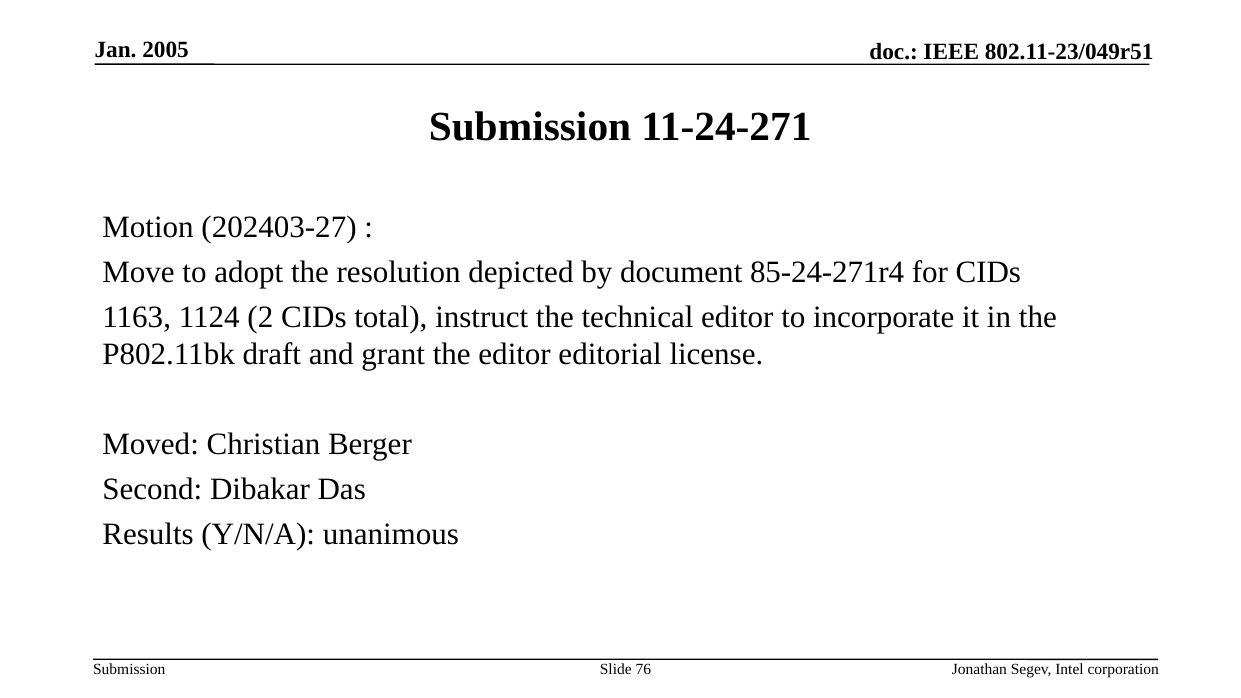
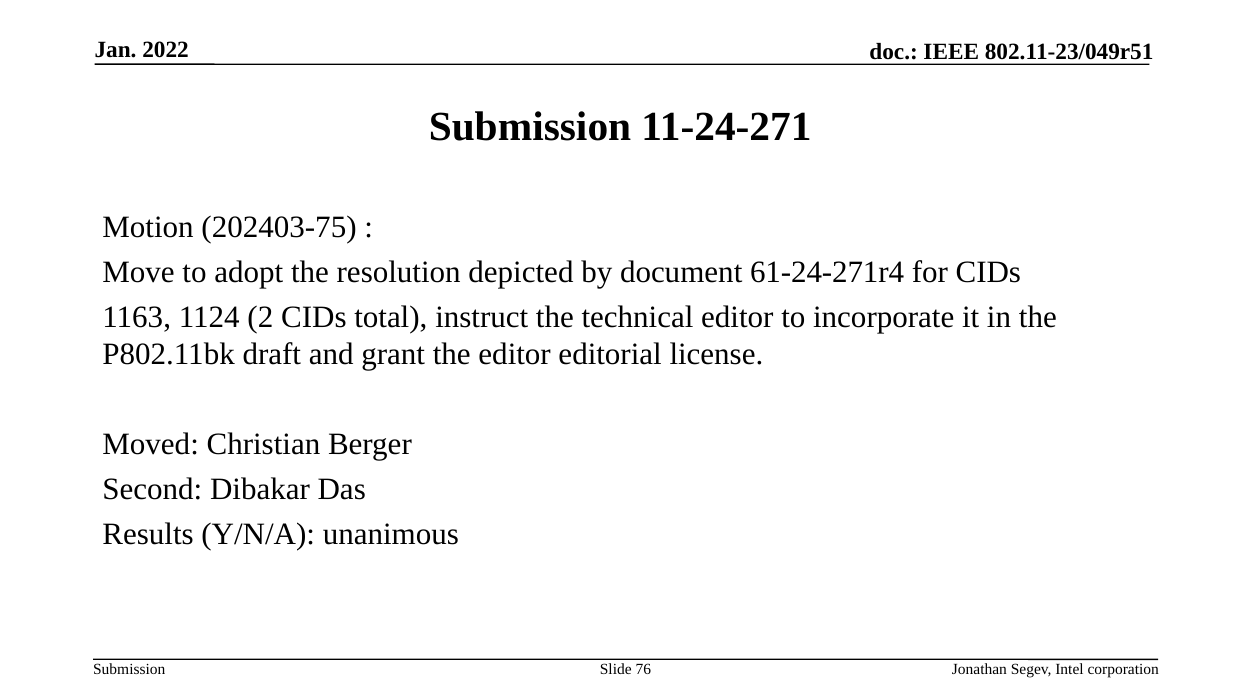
2005: 2005 -> 2022
202403-27: 202403-27 -> 202403-75
85-24-271r4: 85-24-271r4 -> 61-24-271r4
